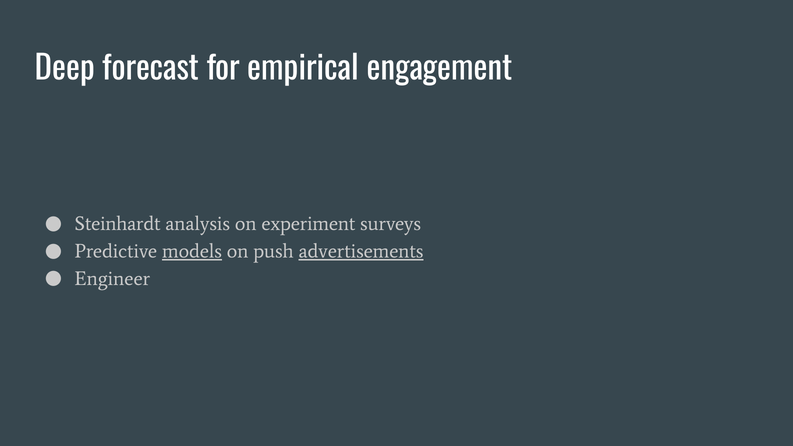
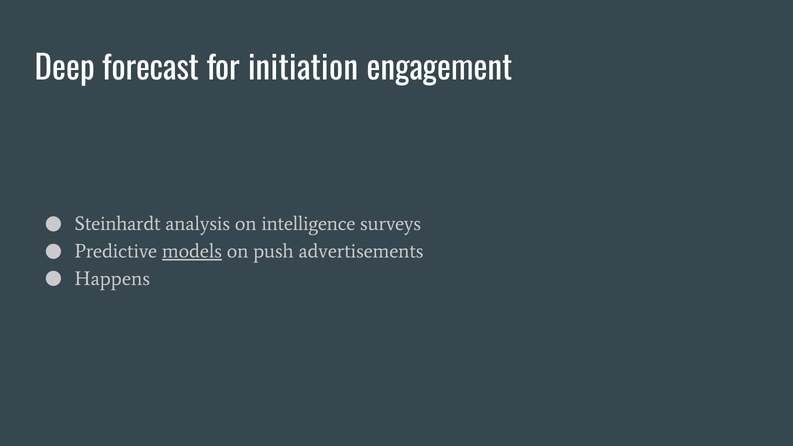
empirical: empirical -> initiation
experiment: experiment -> intelligence
advertisements underline: present -> none
Engineer: Engineer -> Happens
